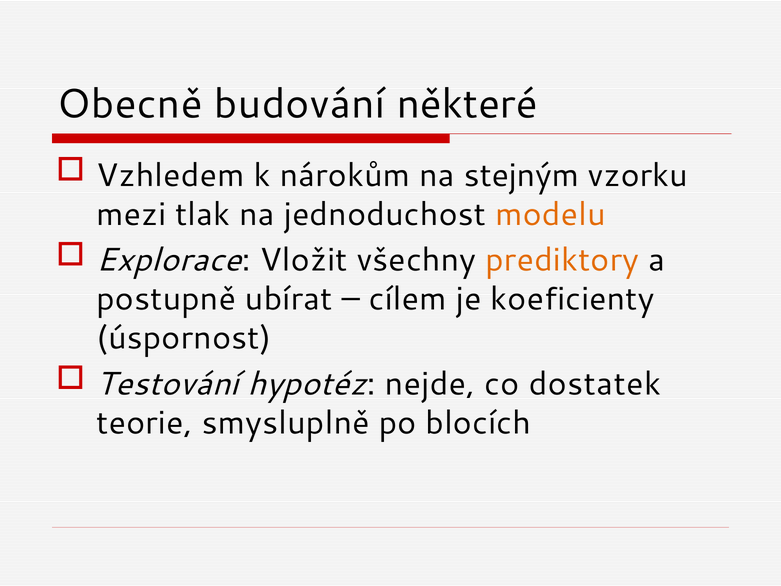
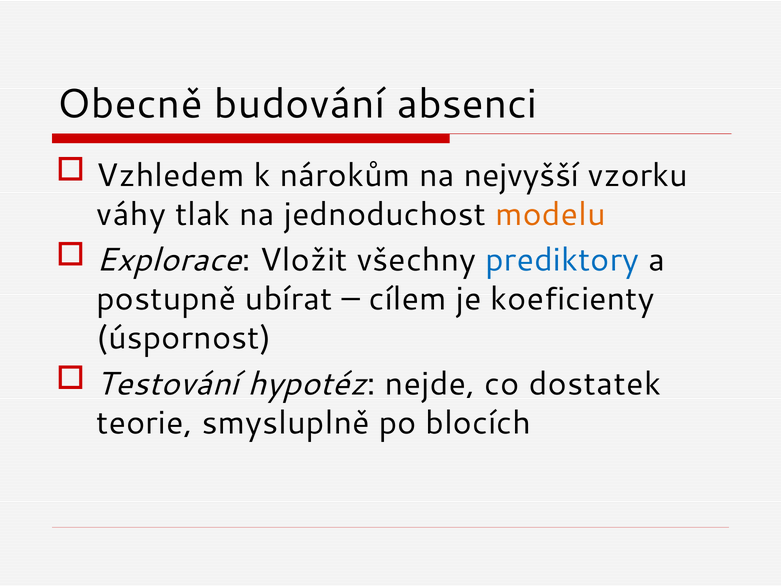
některé: některé -> absenci
stejným: stejným -> nejvyšší
mezi: mezi -> váhy
prediktory colour: orange -> blue
